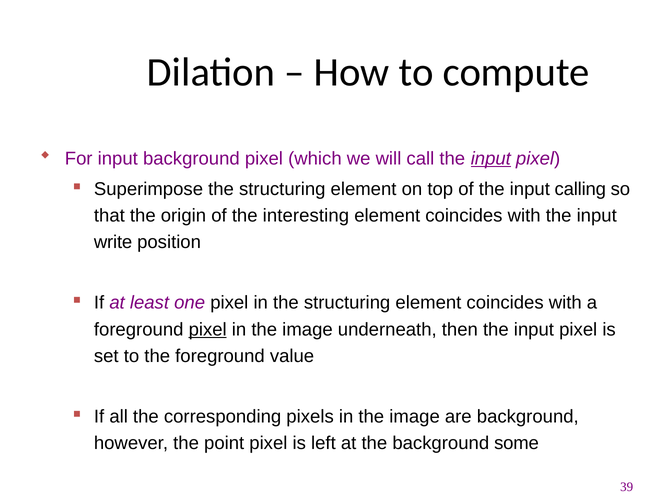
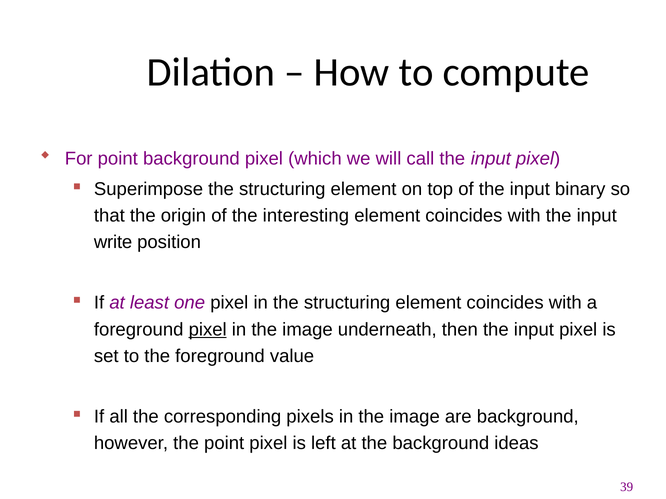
For input: input -> point
input at (491, 159) underline: present -> none
calling: calling -> binary
some: some -> ideas
